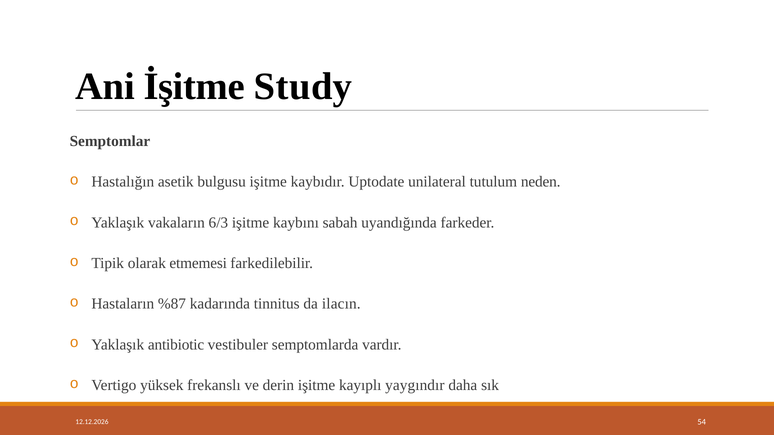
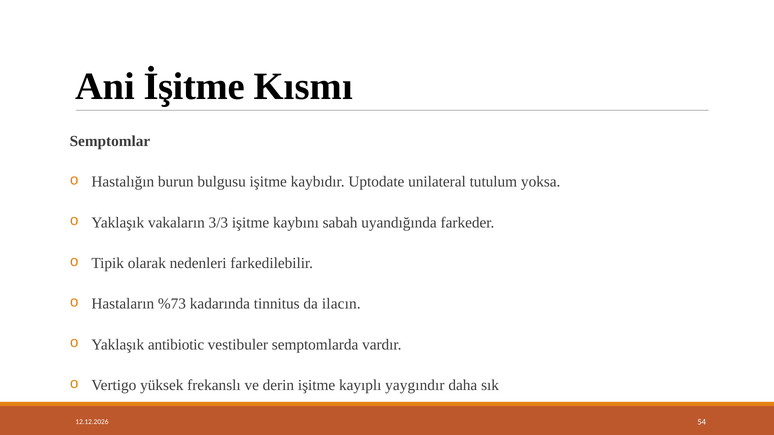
Study: Study -> Kısmı
asetik: asetik -> burun
neden: neden -> yoksa
6/3: 6/3 -> 3/3
etmemesi: etmemesi -> nedenleri
%87: %87 -> %73
